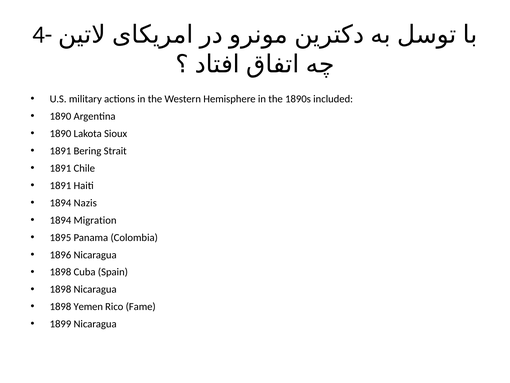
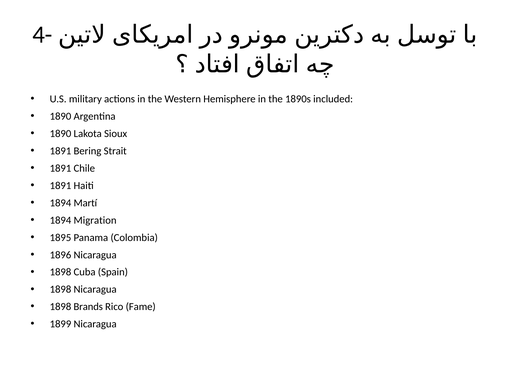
Nazis: Nazis -> Martí
Yemen: Yemen -> Brands
